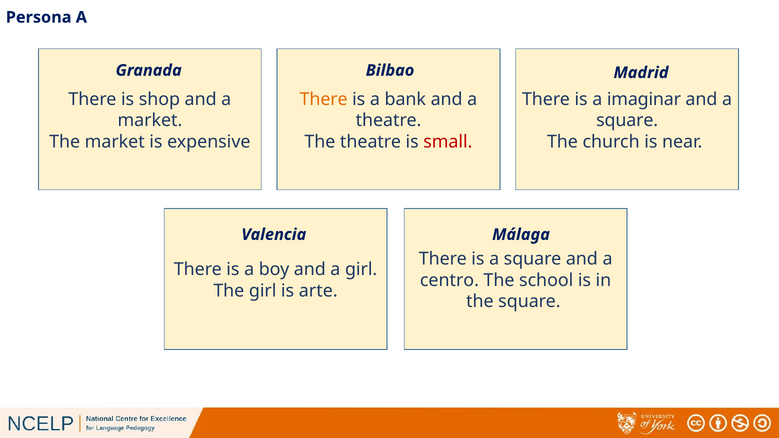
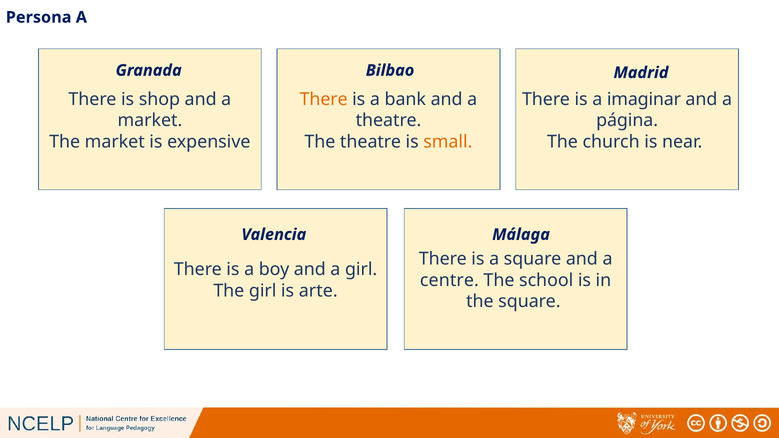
square at (627, 121): square -> página
small colour: red -> orange
centro: centro -> centre
